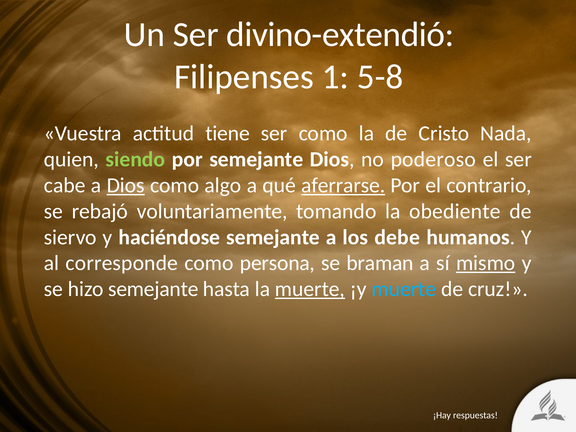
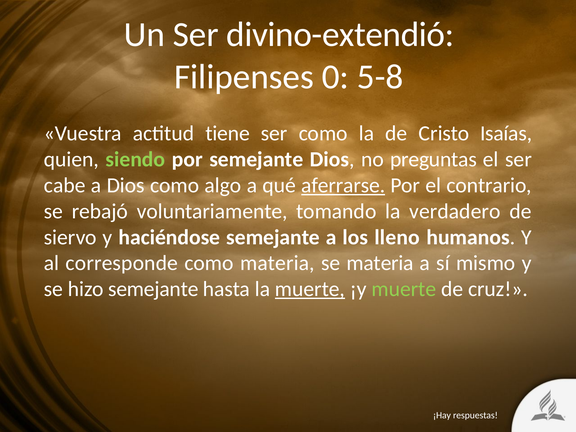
1: 1 -> 0
Nada: Nada -> Isaías
poderoso: poderoso -> preguntas
Dios at (126, 185) underline: present -> none
obediente: obediente -> verdadero
debe: debe -> lleno
como persona: persona -> materia
se braman: braman -> materia
mismo underline: present -> none
muerte at (404, 289) colour: light blue -> light green
